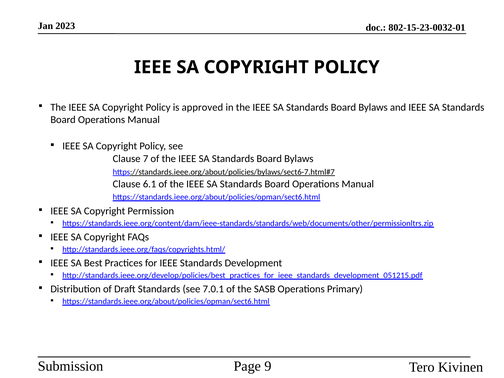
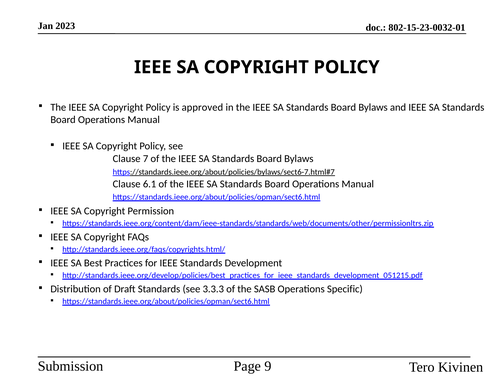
7.0.1: 7.0.1 -> 3.3.3
Primary: Primary -> Specific
